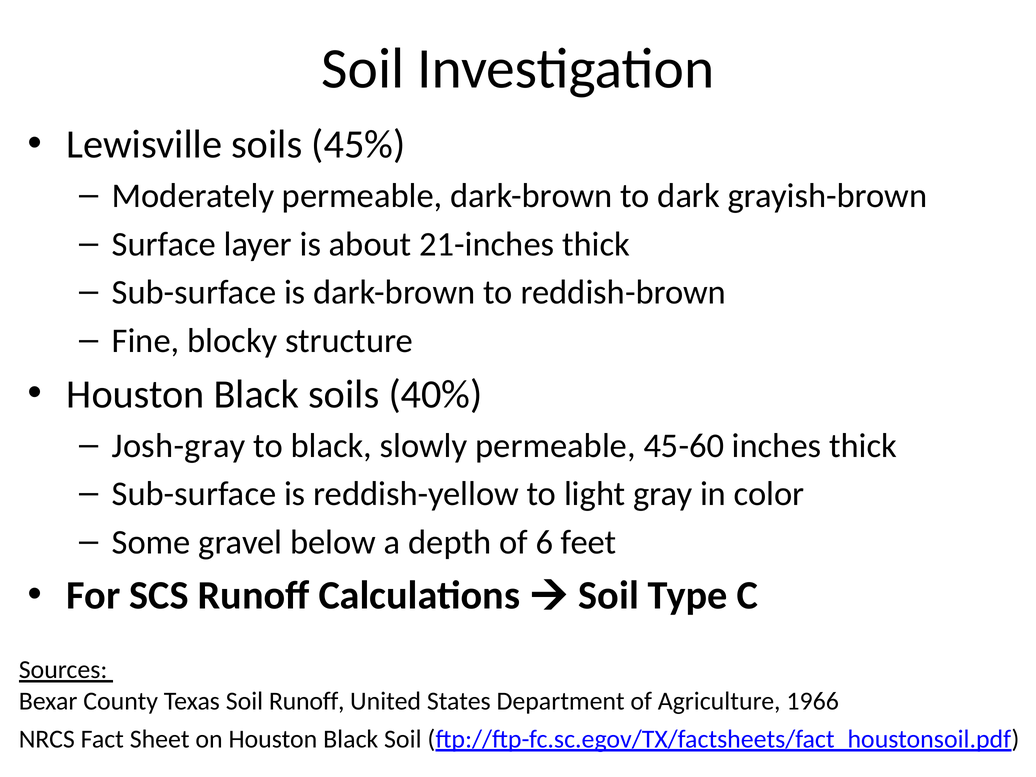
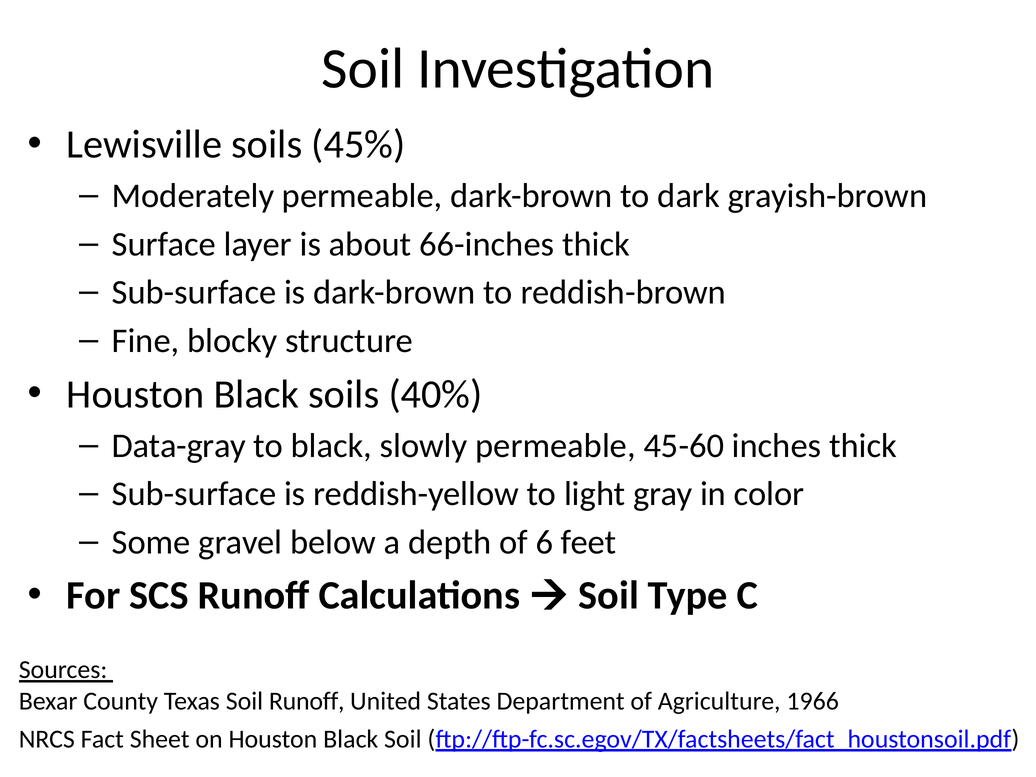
21-inches: 21-inches -> 66-inches
Josh-gray: Josh-gray -> Data-gray
